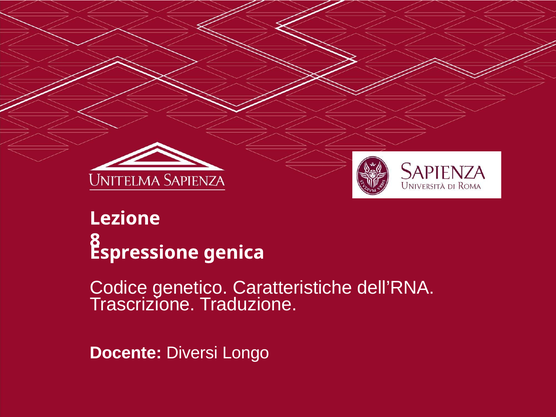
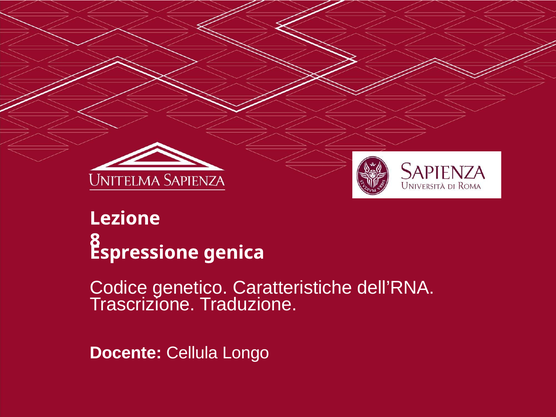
Diversi: Diversi -> Cellula
